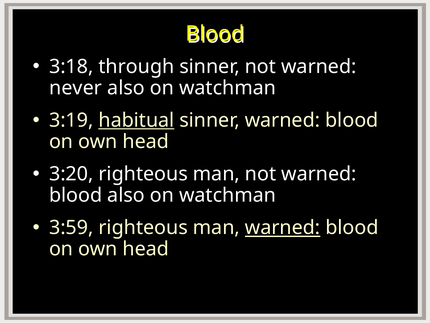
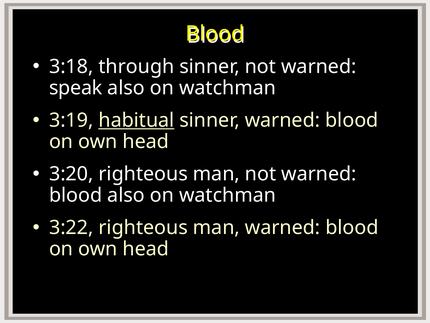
never: never -> speak
3:59: 3:59 -> 3:22
warned at (283, 227) underline: present -> none
